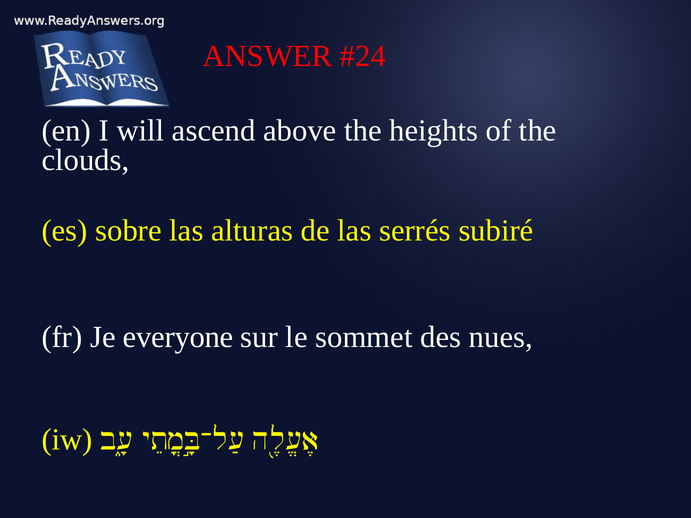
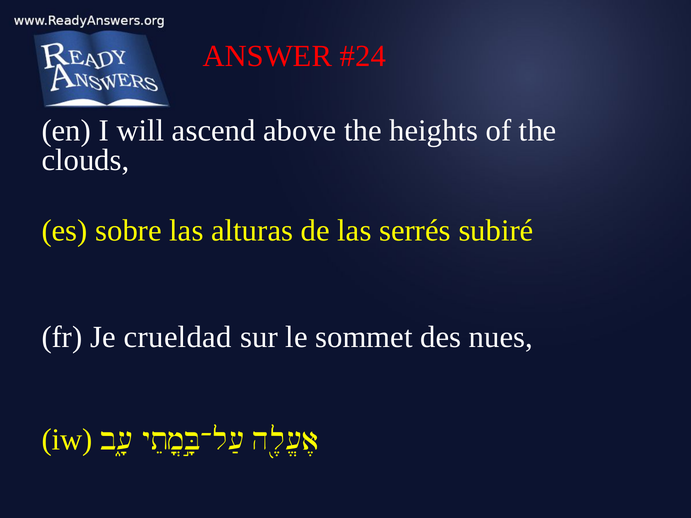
everyone: everyone -> crueldad
